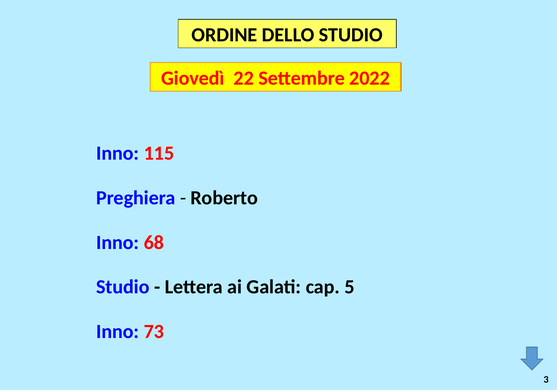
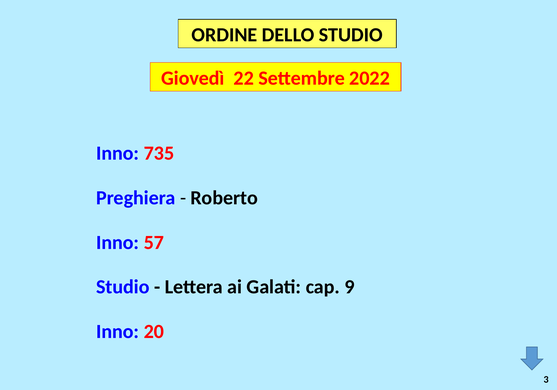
115: 115 -> 735
68: 68 -> 57
5: 5 -> 9
73: 73 -> 20
